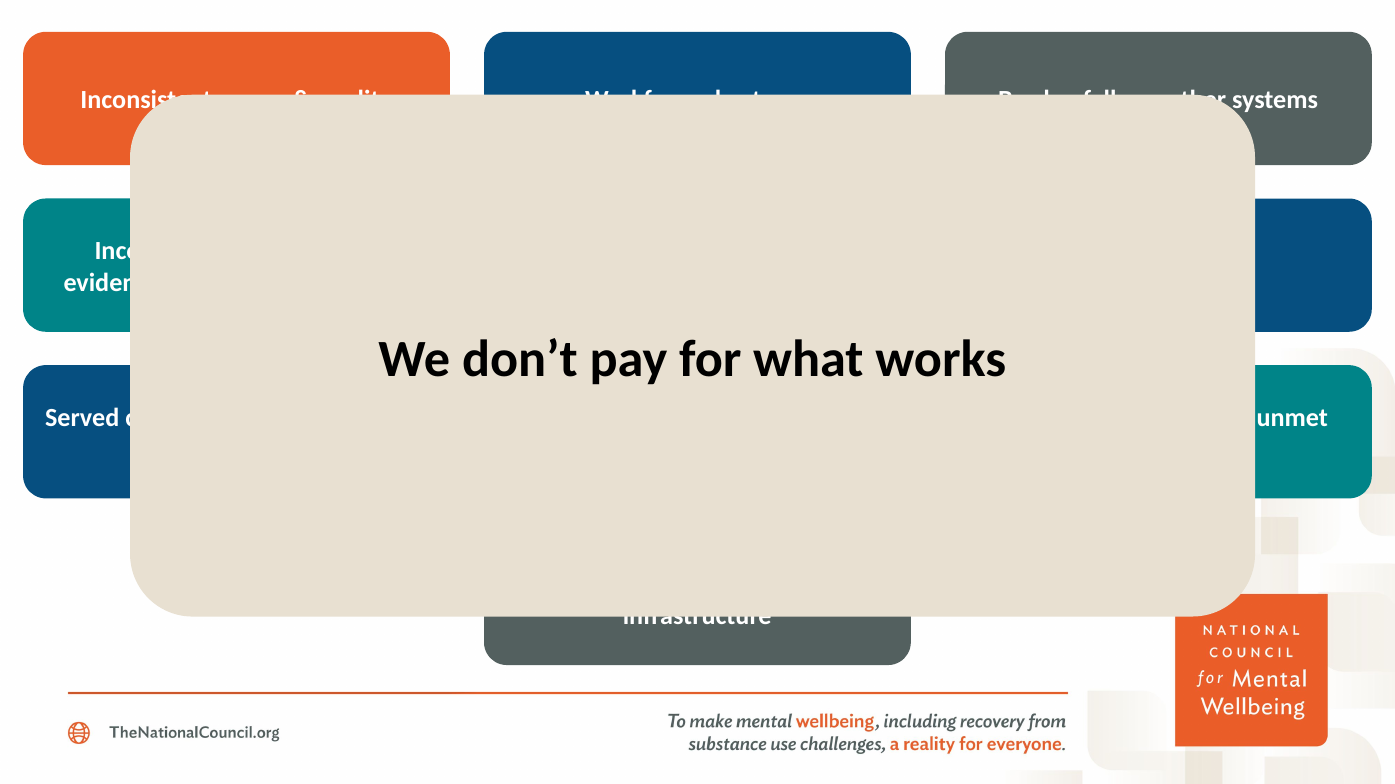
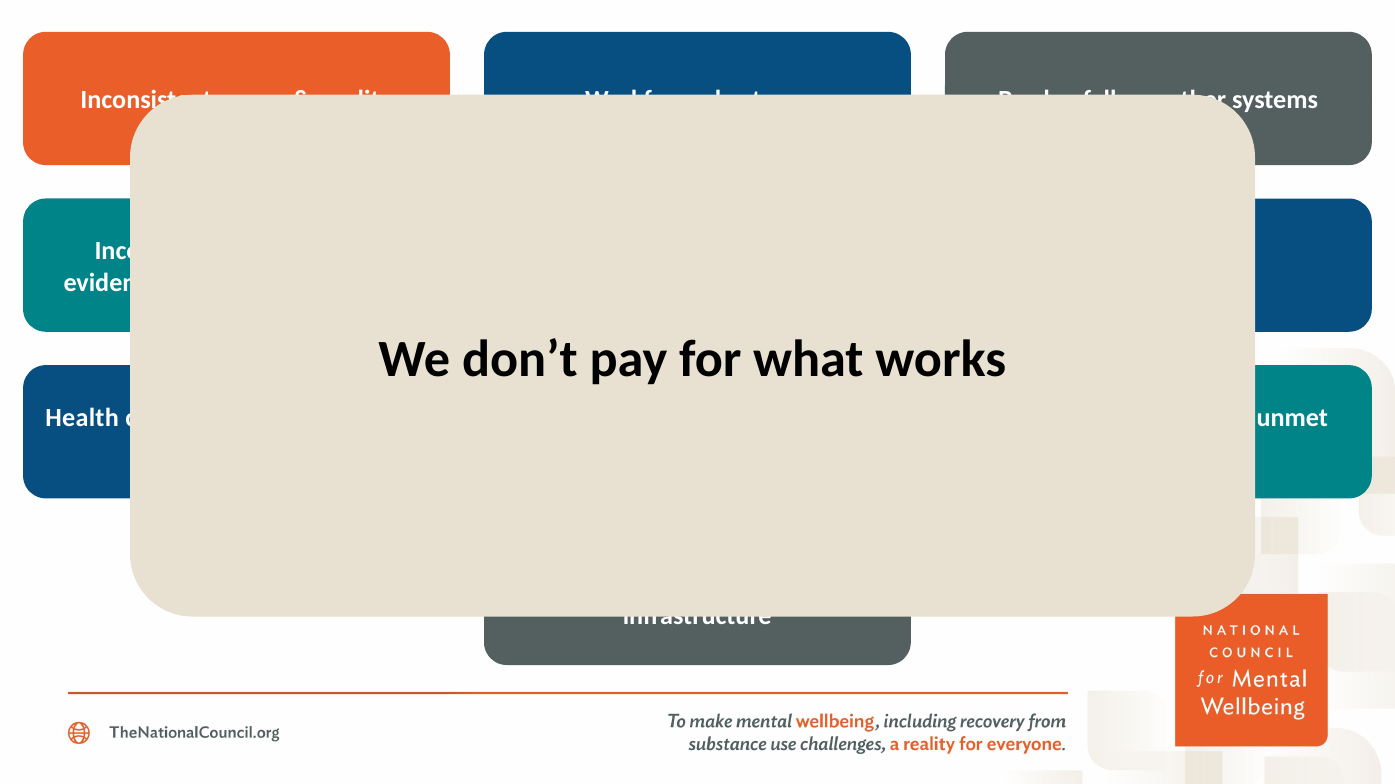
Served: Served -> Health
